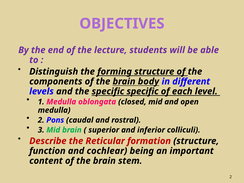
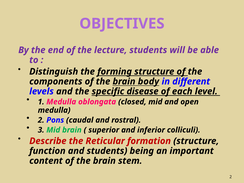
specific specific: specific -> disease
and cochlear: cochlear -> students
